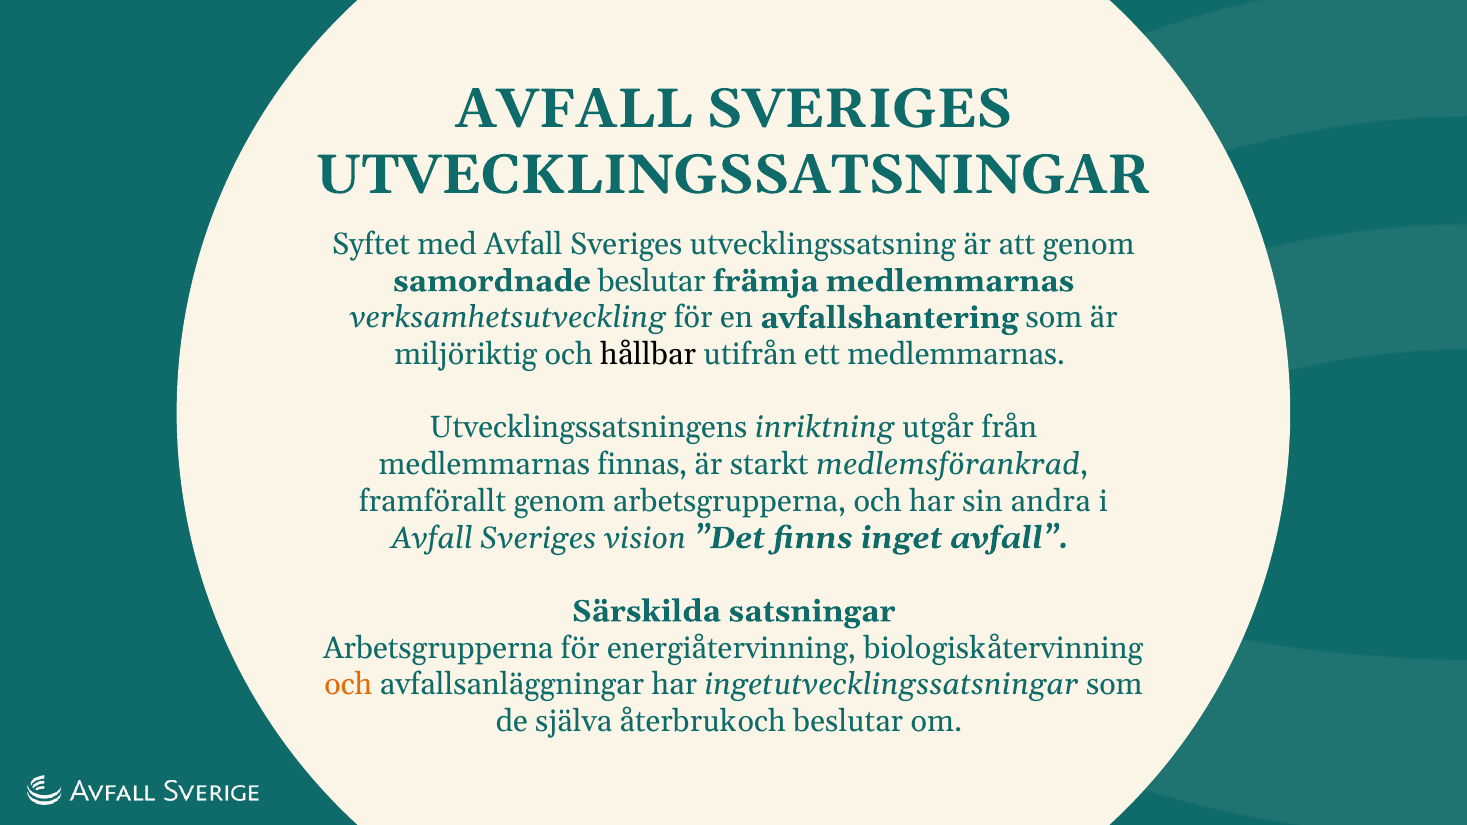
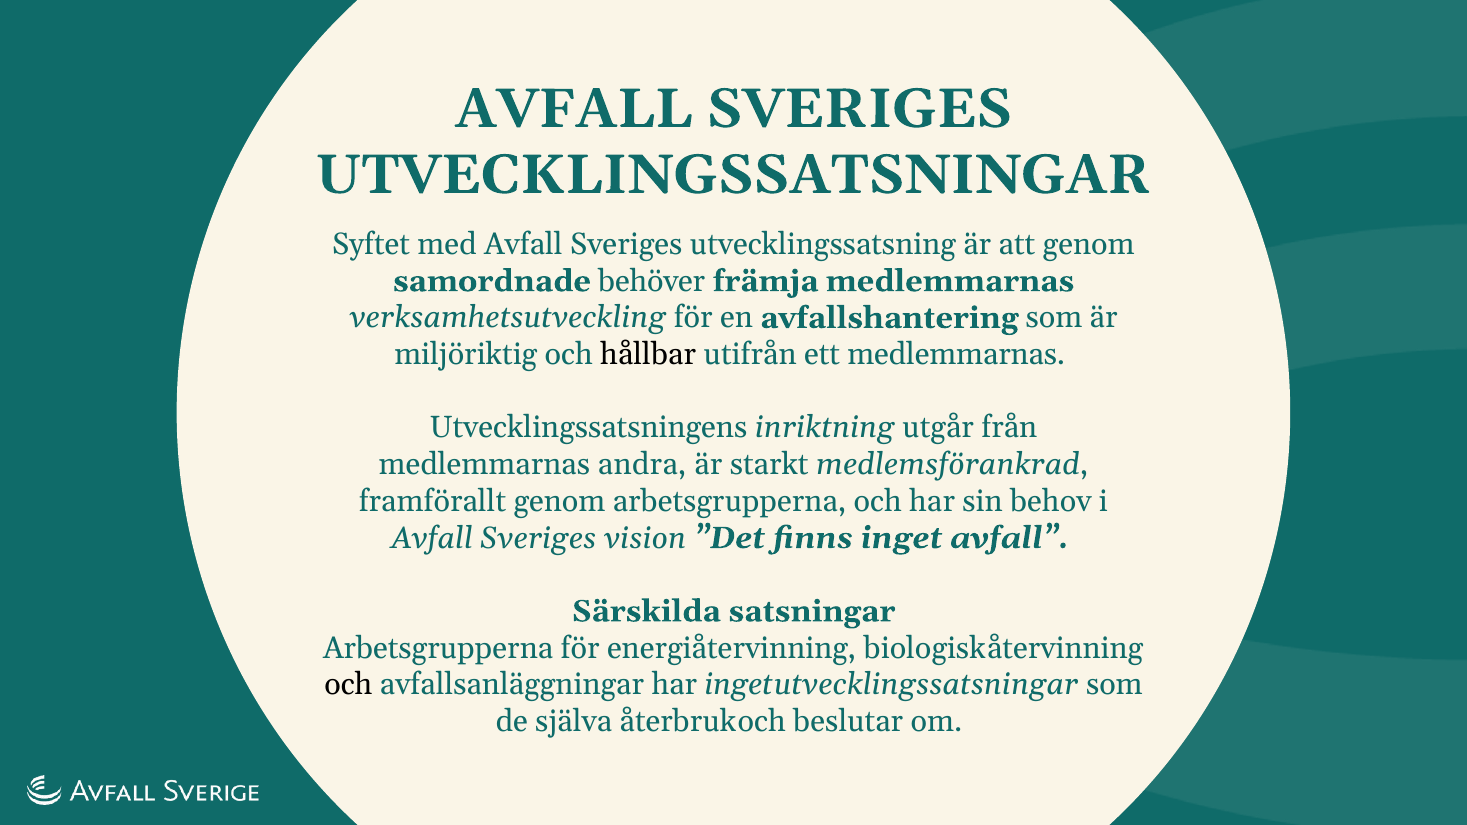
samordnade beslutar: beslutar -> behöver
finnas: finnas -> andra
andra: andra -> behov
och at (348, 685) colour: orange -> black
